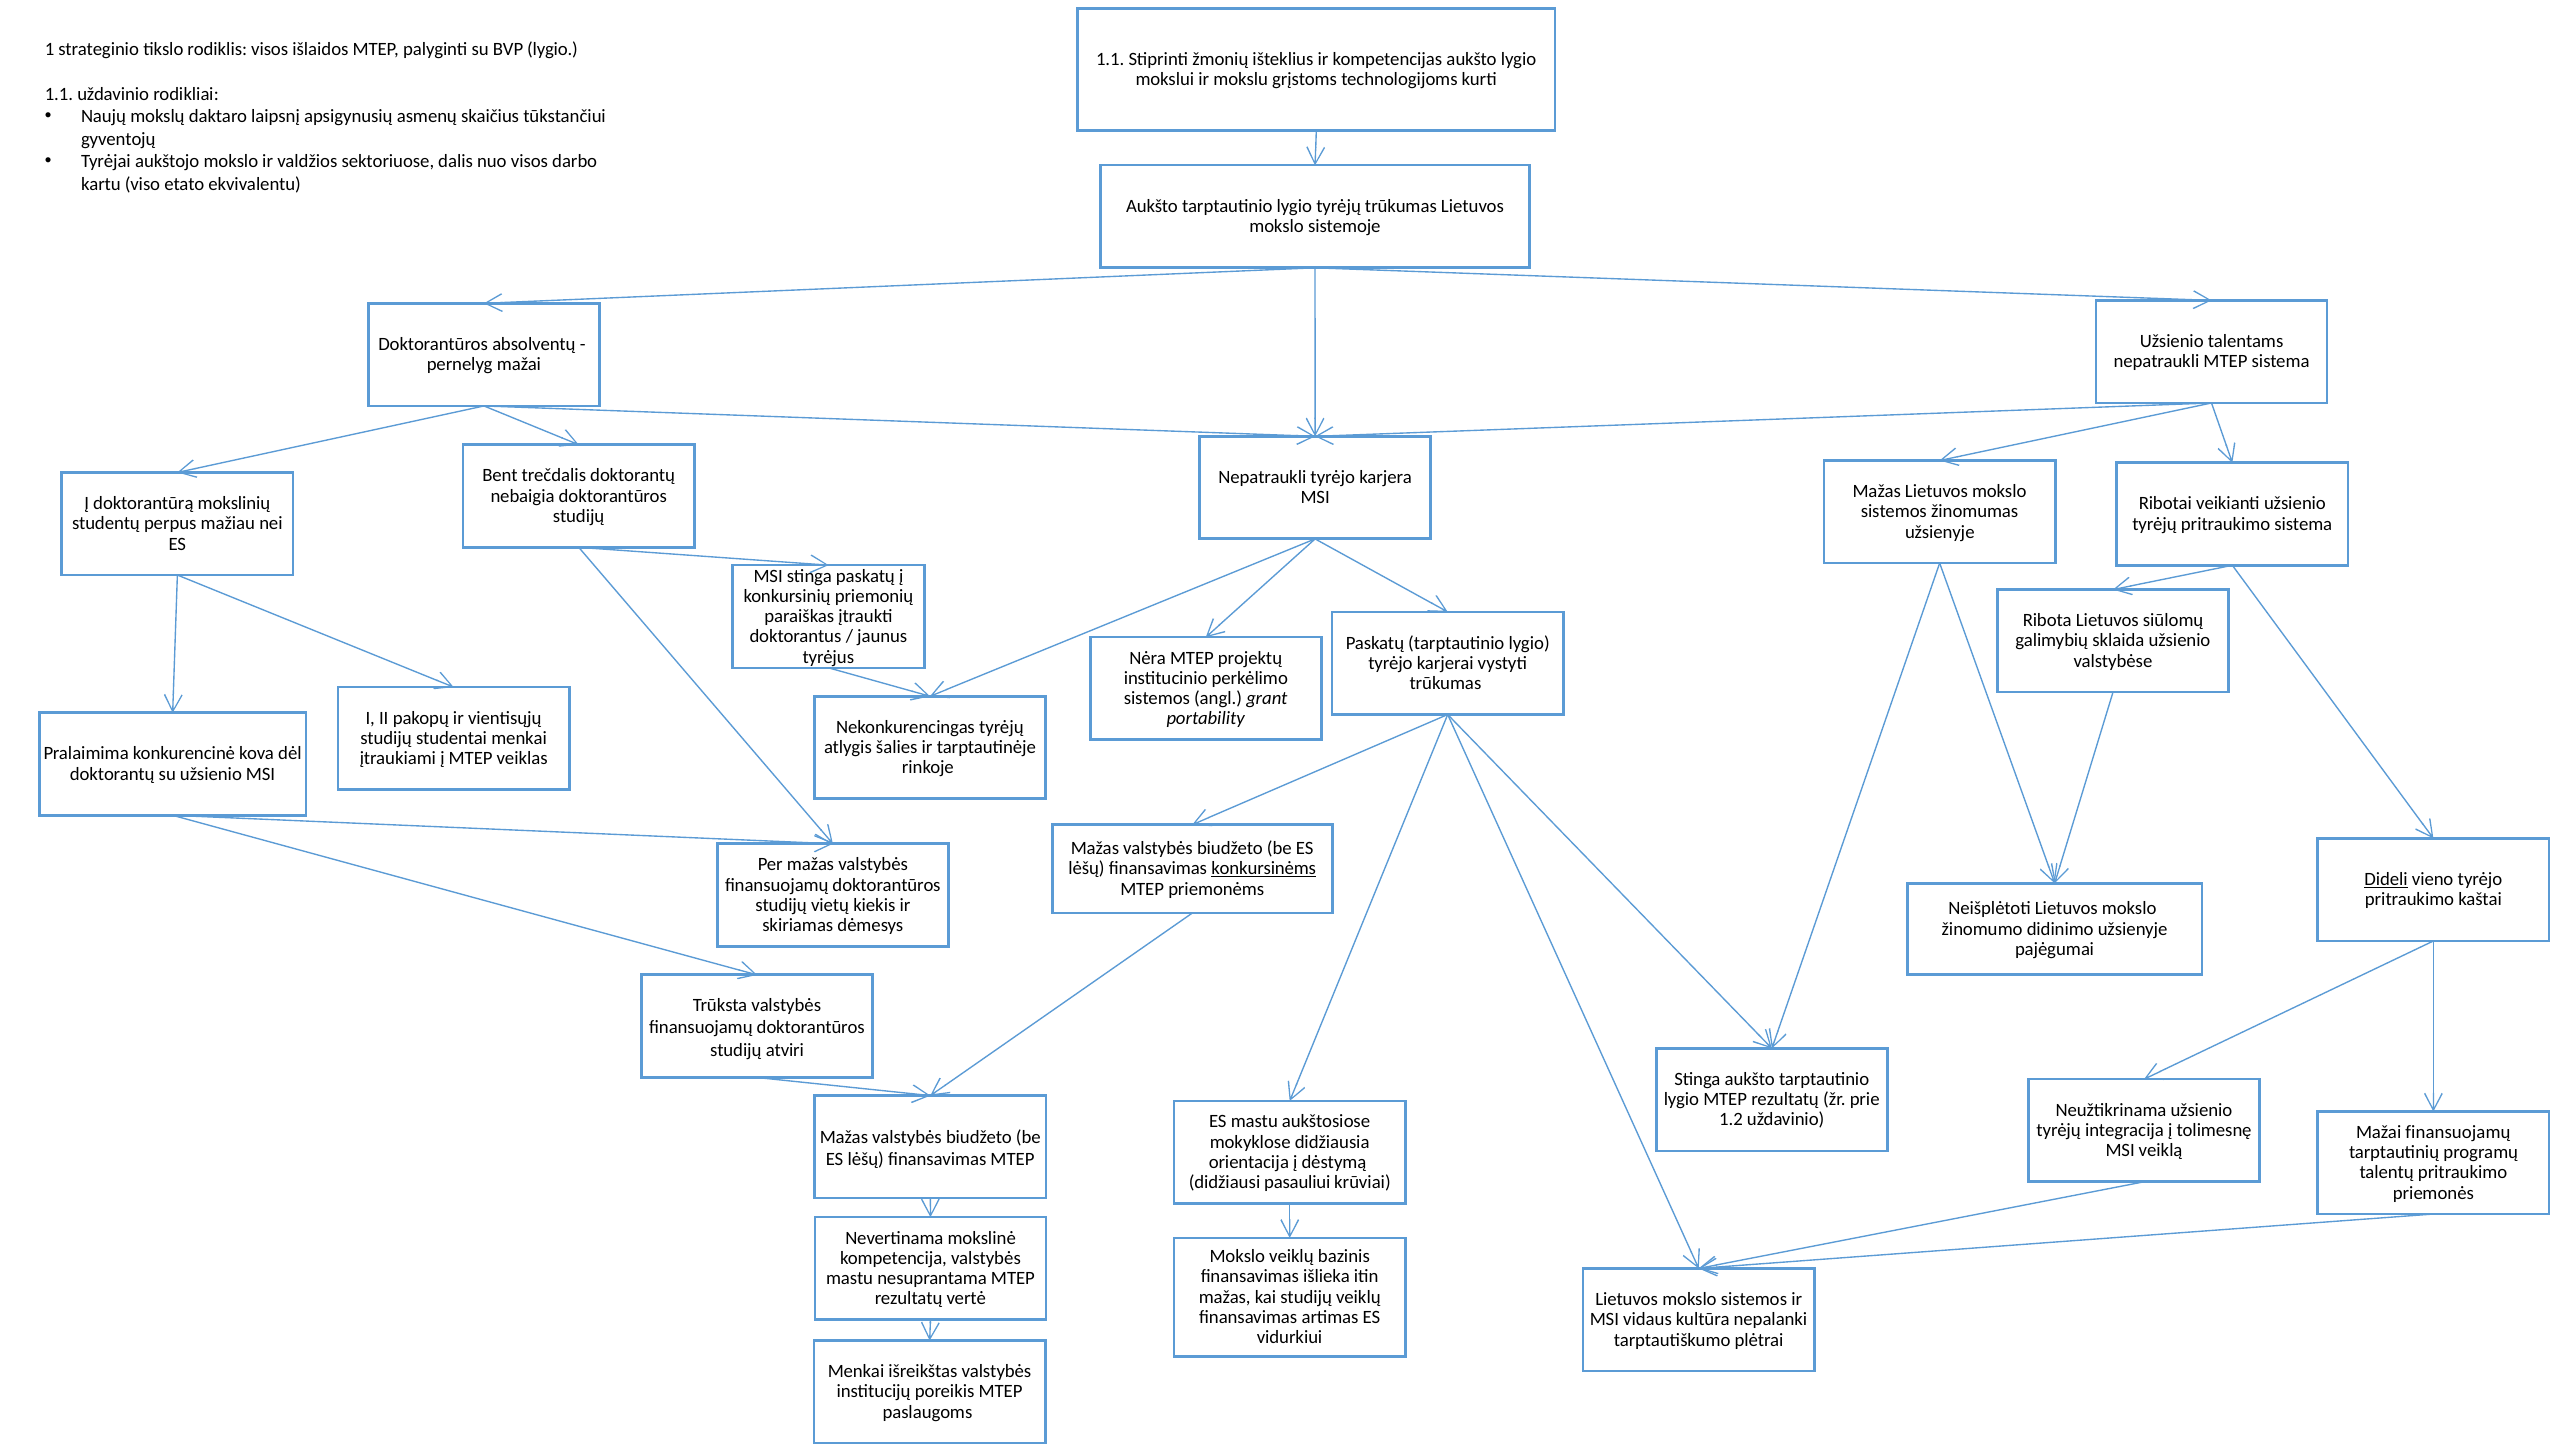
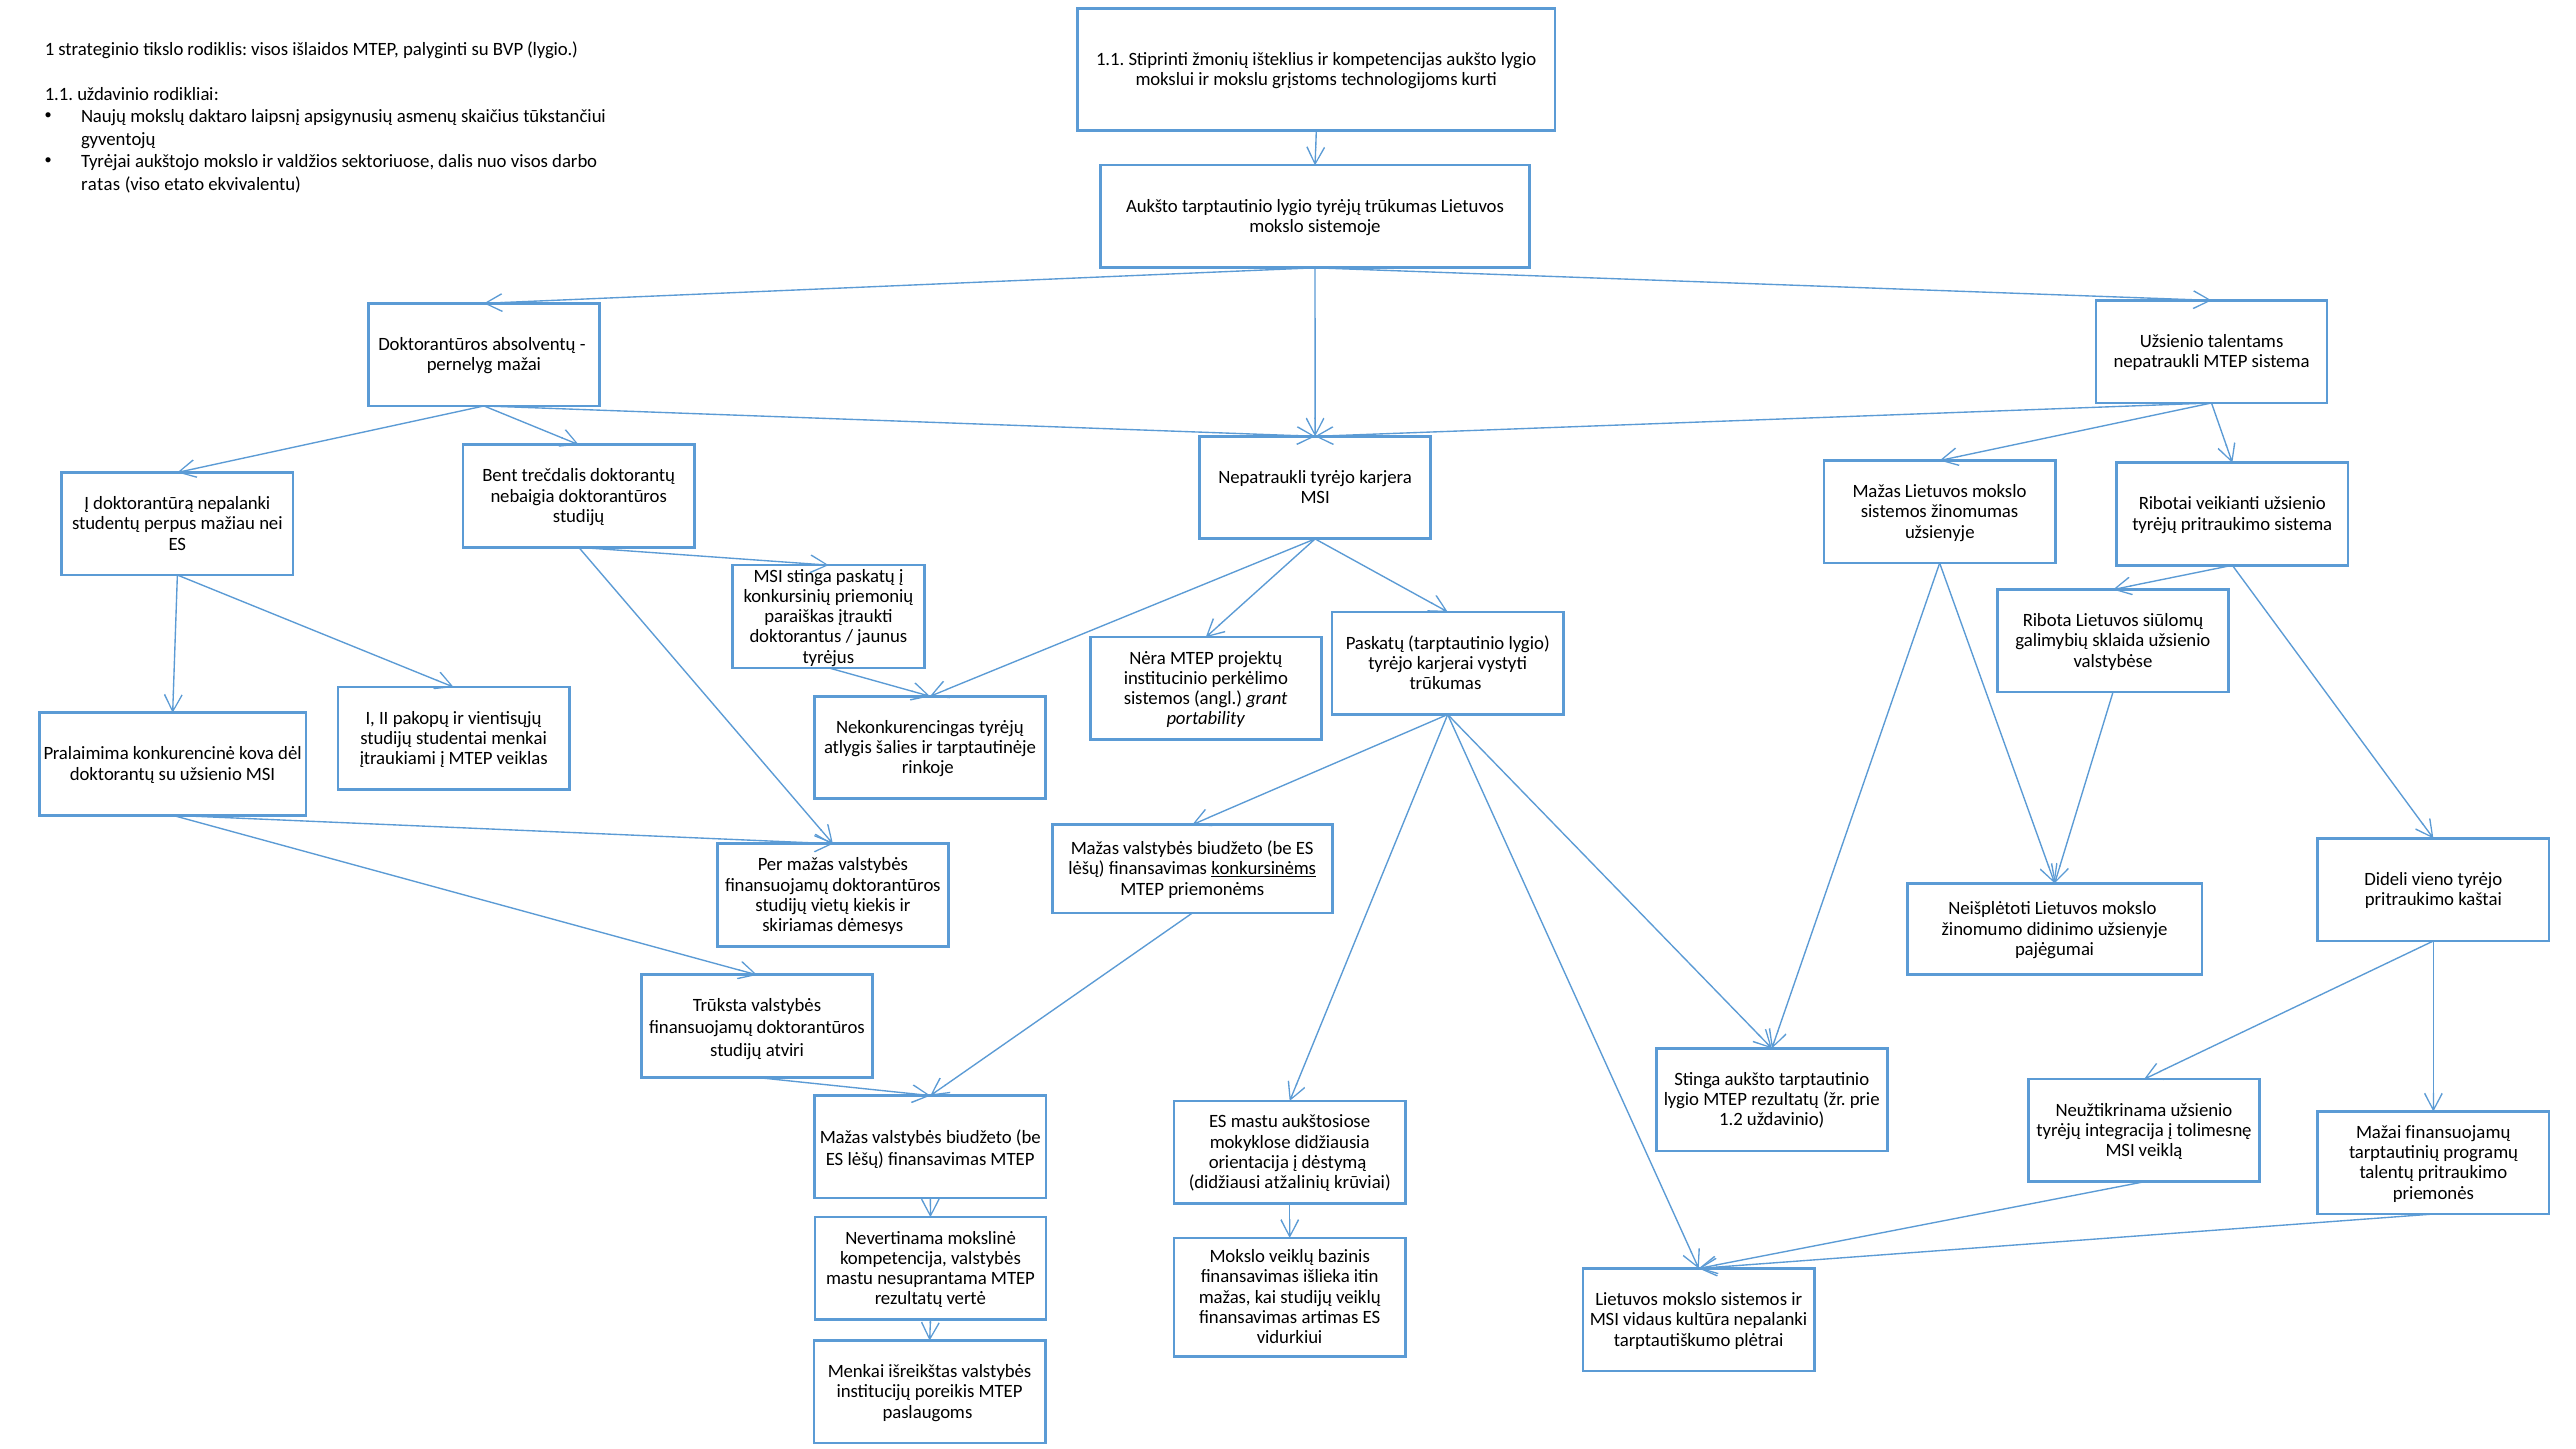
kartu: kartu -> ratas
doktorantūrą mokslinių: mokslinių -> nepalanki
Dideli underline: present -> none
pasauliui: pasauliui -> atžalinių
